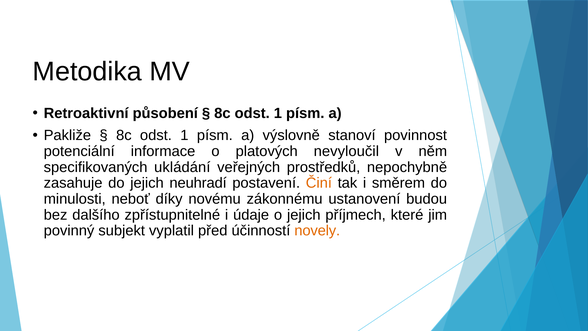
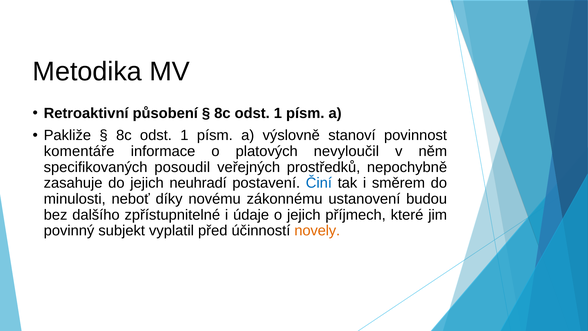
potenciální: potenciální -> komentáře
ukládání: ukládání -> posoudil
Činí colour: orange -> blue
